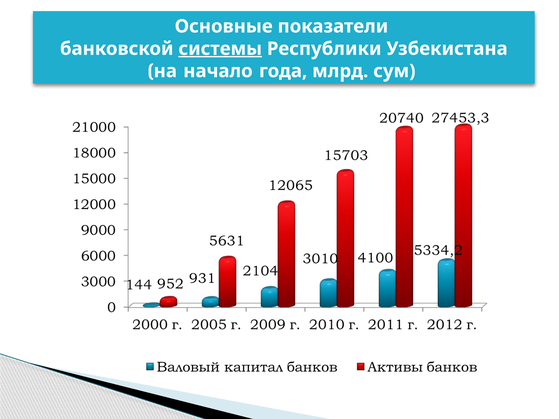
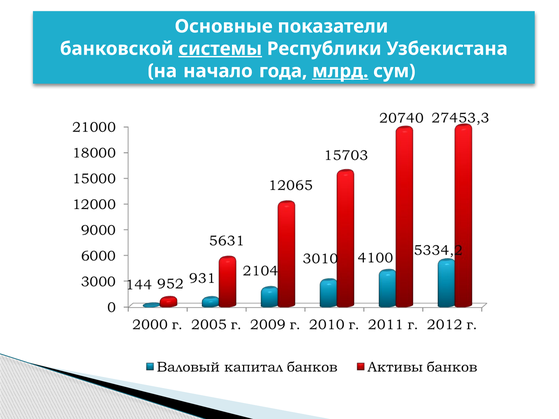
млрд underline: none -> present
